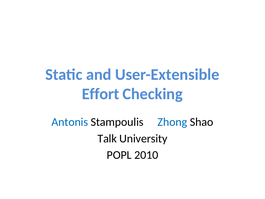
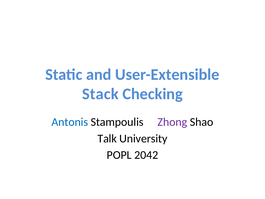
Effort: Effort -> Stack
Zhong colour: blue -> purple
2010: 2010 -> 2042
